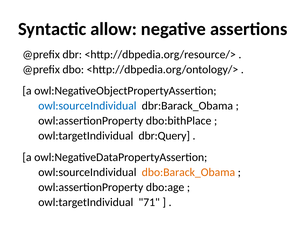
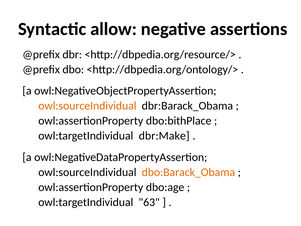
owl:sourceIndividual at (87, 106) colour: blue -> orange
dbr:Query: dbr:Query -> dbr:Make
71: 71 -> 63
